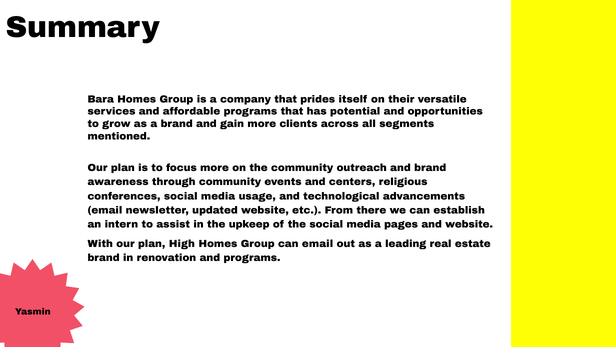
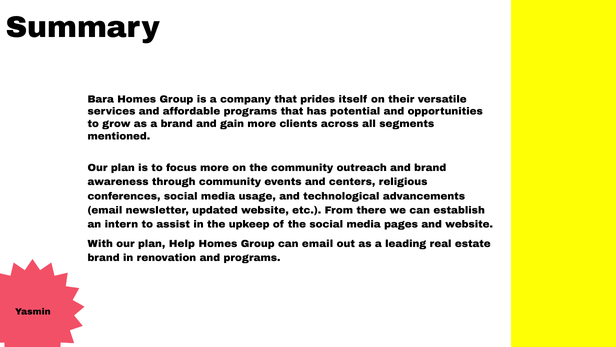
High: High -> Help
